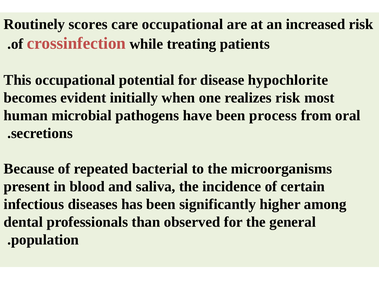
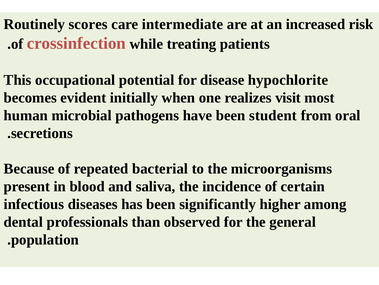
care occupational: occupational -> intermediate
realizes risk: risk -> visit
process: process -> student
